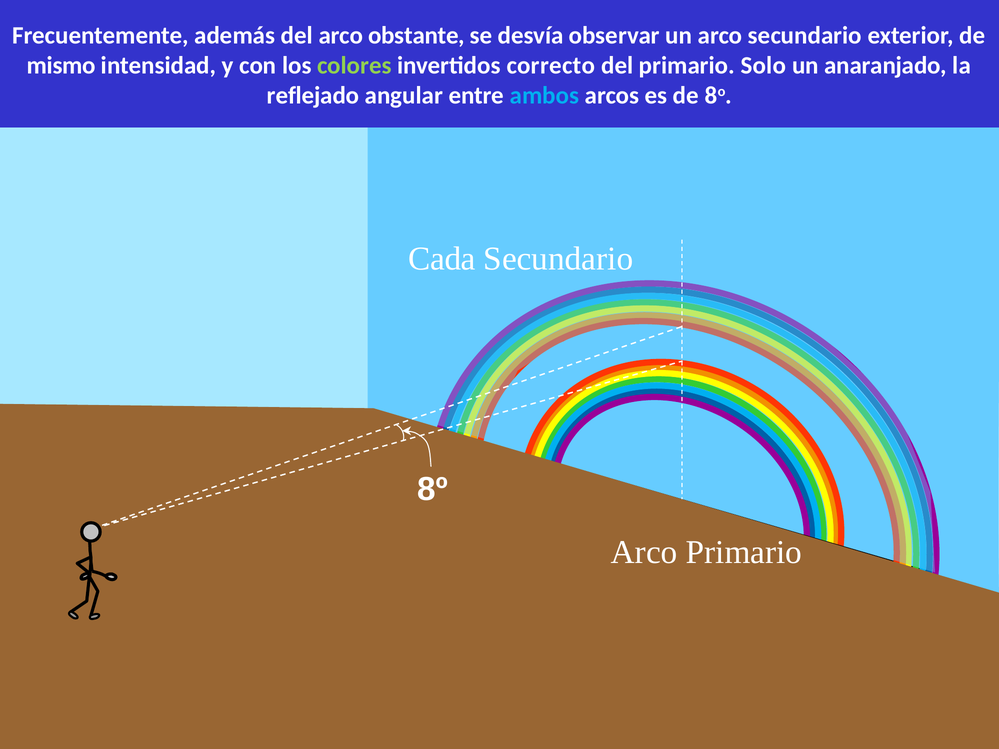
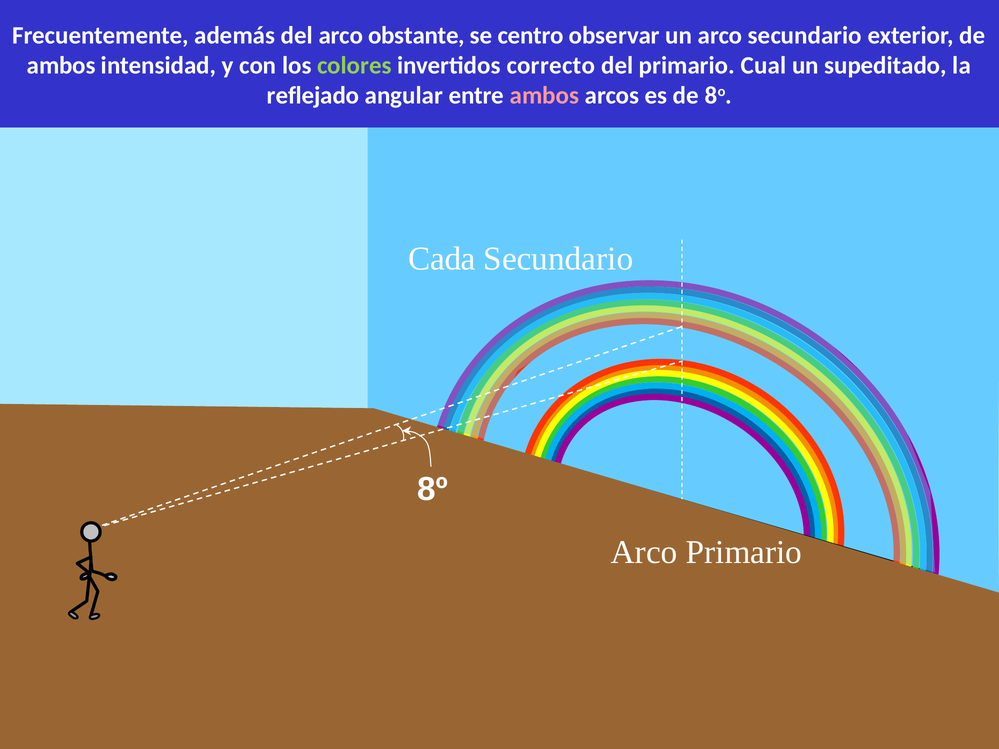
desvía: desvía -> centro
mismo at (61, 65): mismo -> ambos
Solo: Solo -> Cual
anaranjado: anaranjado -> supeditado
ambos at (544, 95) colour: light blue -> pink
